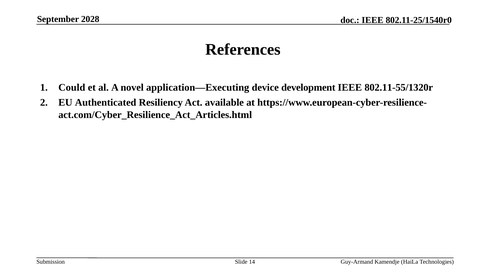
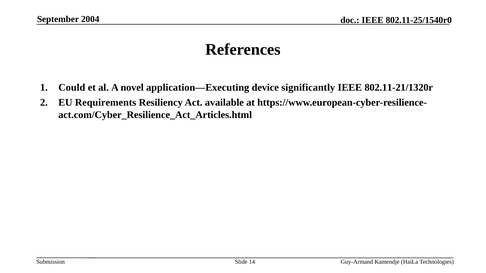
2028: 2028 -> 2004
development: development -> significantly
802.11-55/1320r: 802.11-55/1320r -> 802.11-21/1320r
Authenticated: Authenticated -> Requirements
